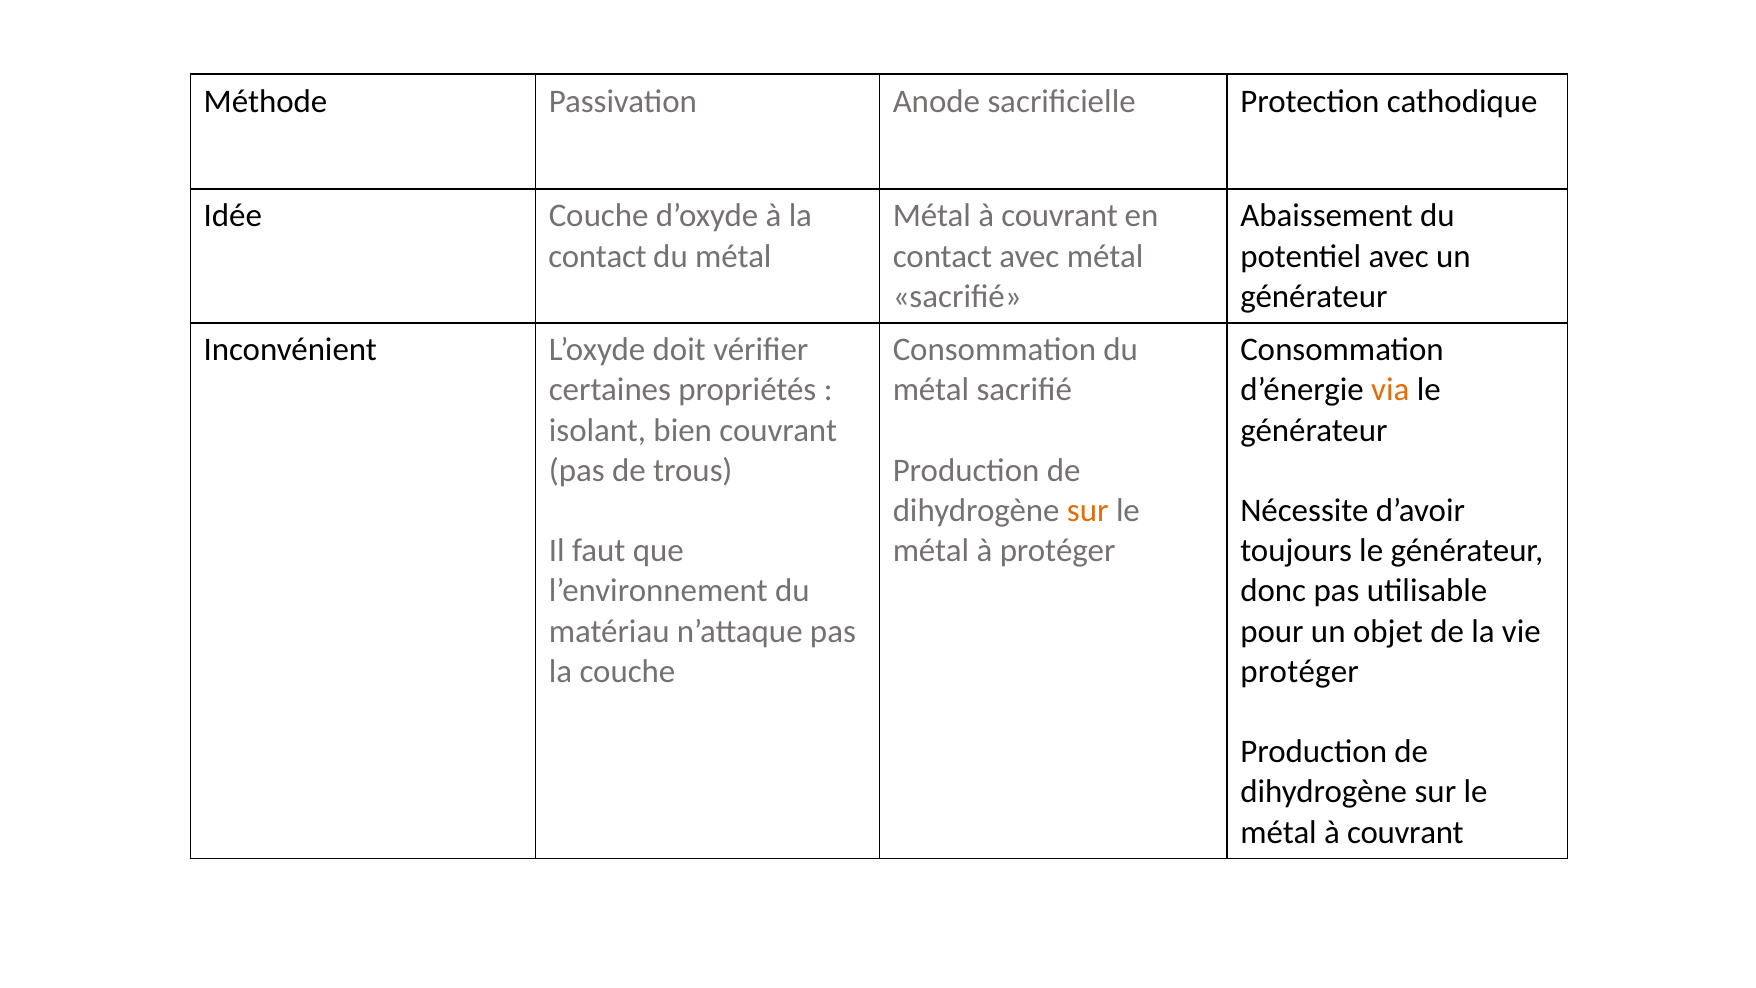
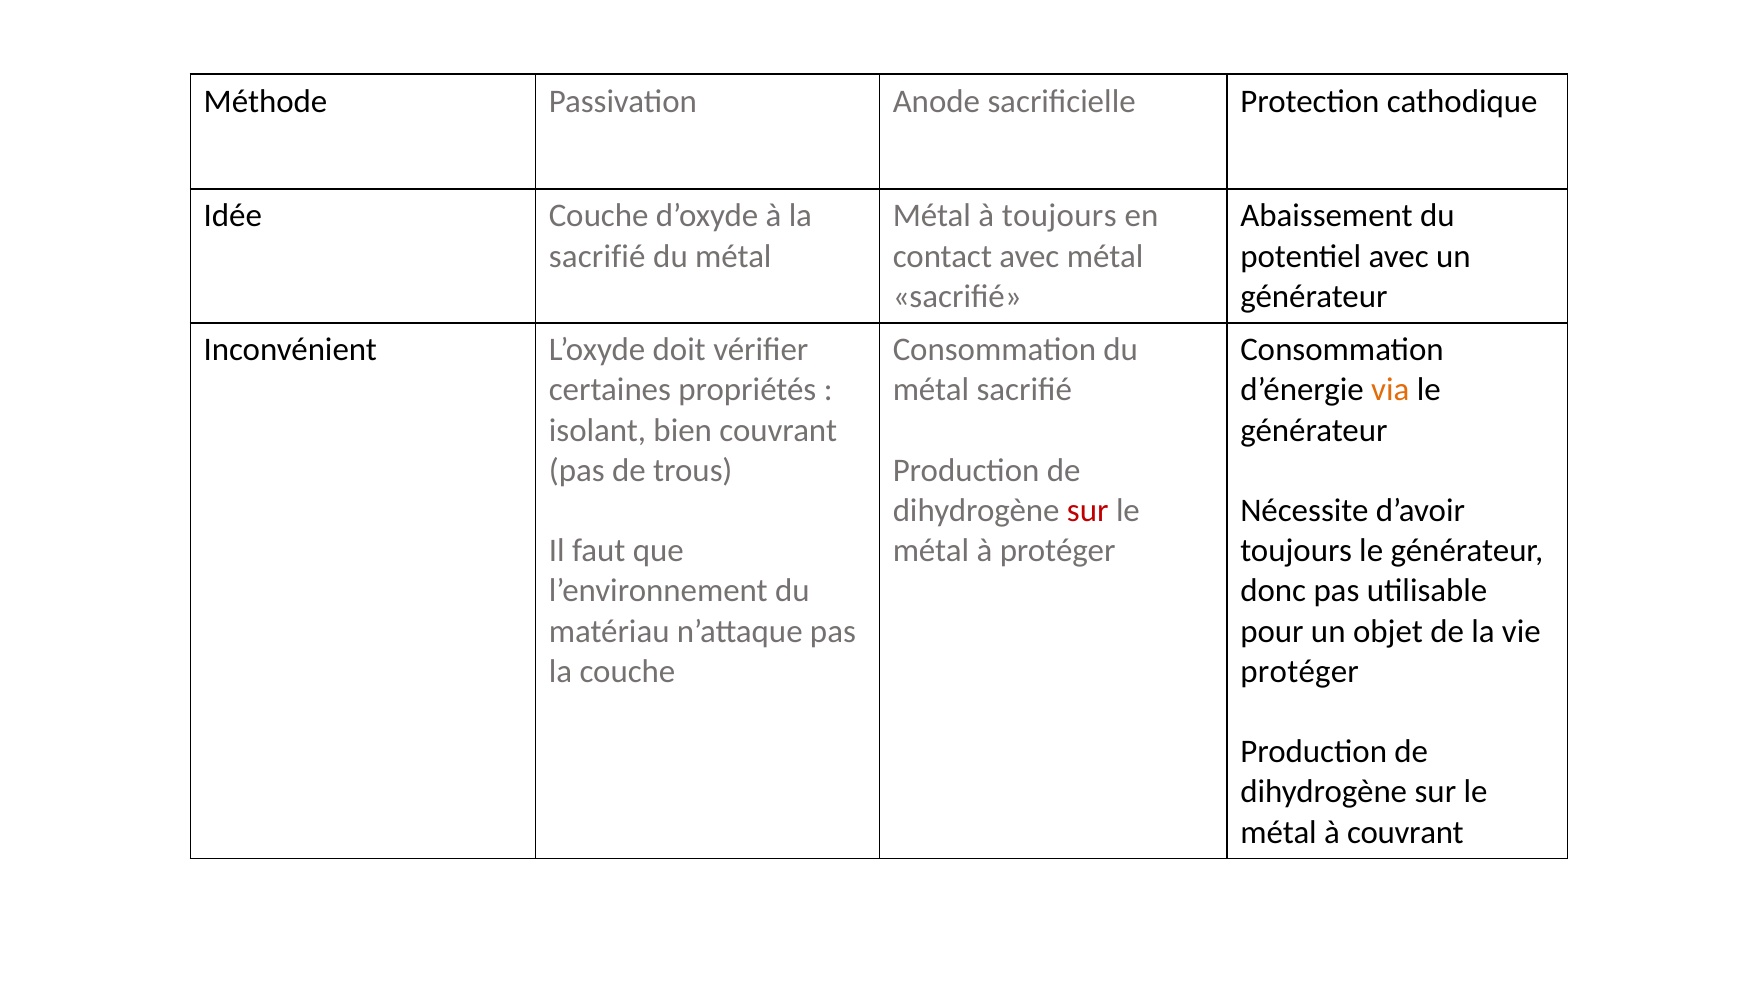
couvrant at (1060, 216): couvrant -> toujours
contact at (597, 256): contact -> sacrifié
sur at (1088, 510) colour: orange -> red
